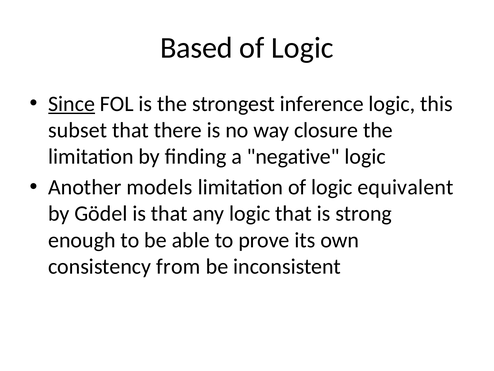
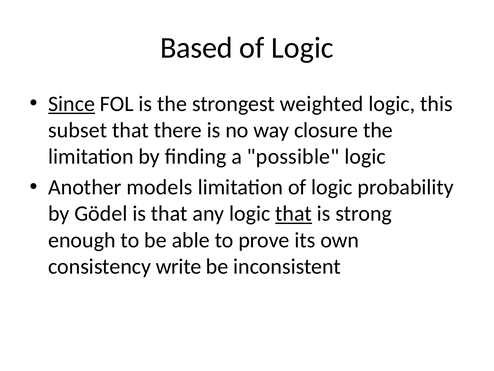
inference: inference -> weighted
negative: negative -> possible
equivalent: equivalent -> probability
that at (294, 213) underline: none -> present
from: from -> write
